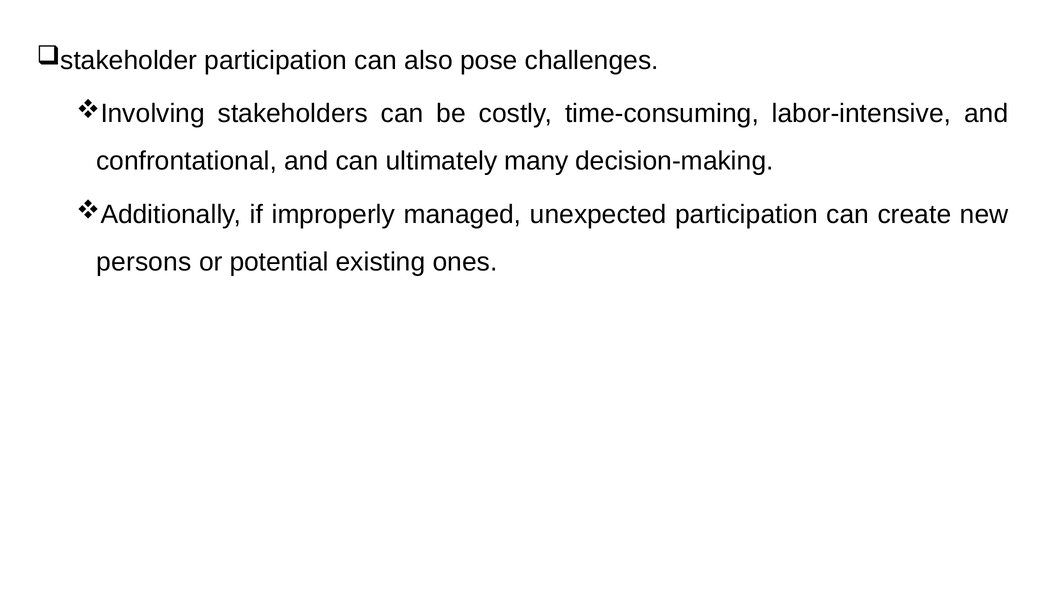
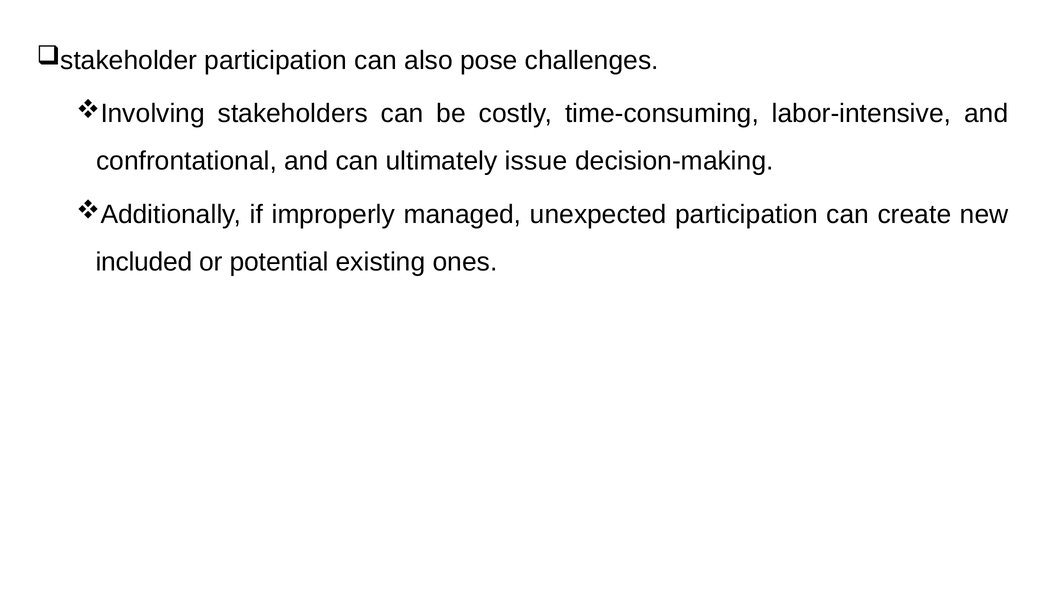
many: many -> issue
persons: persons -> included
